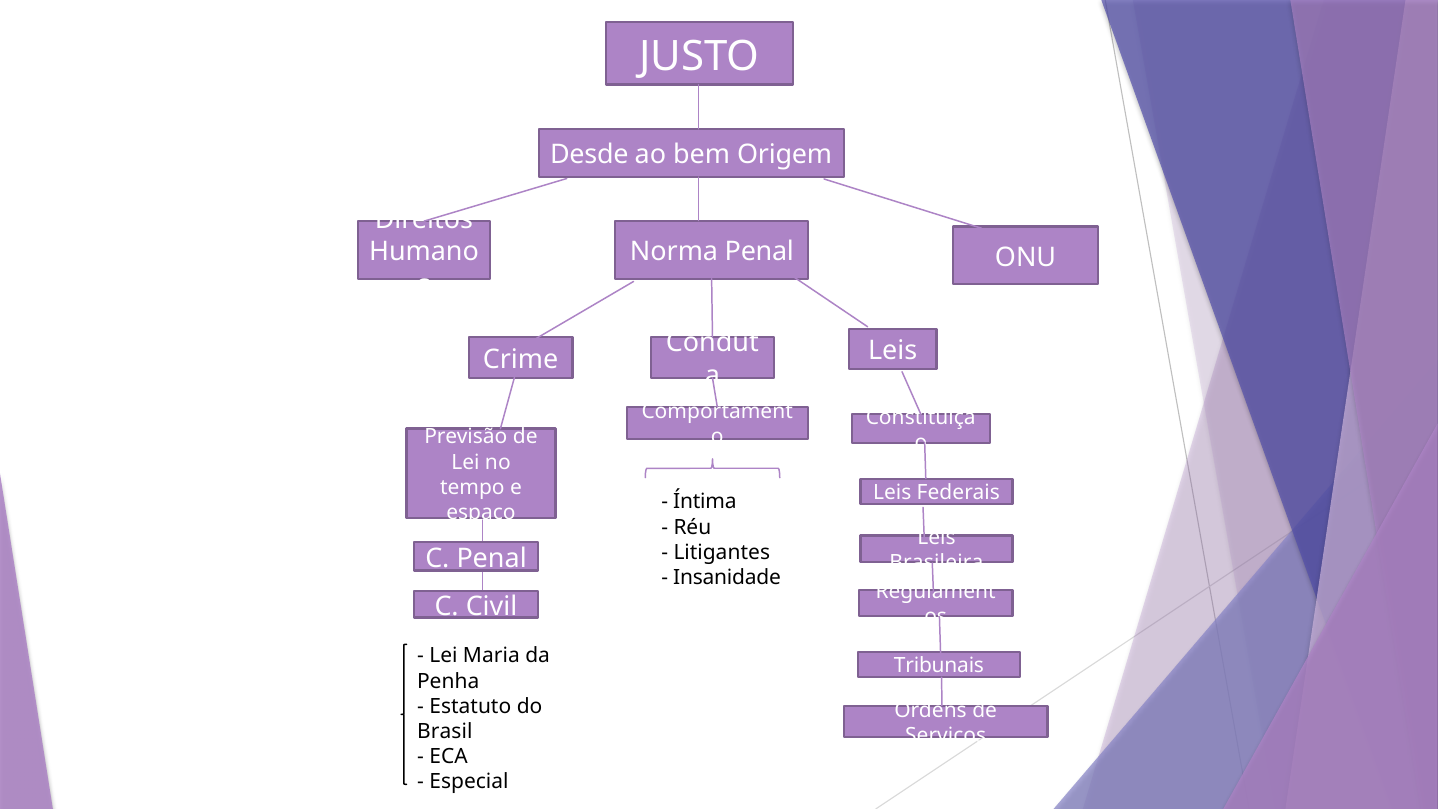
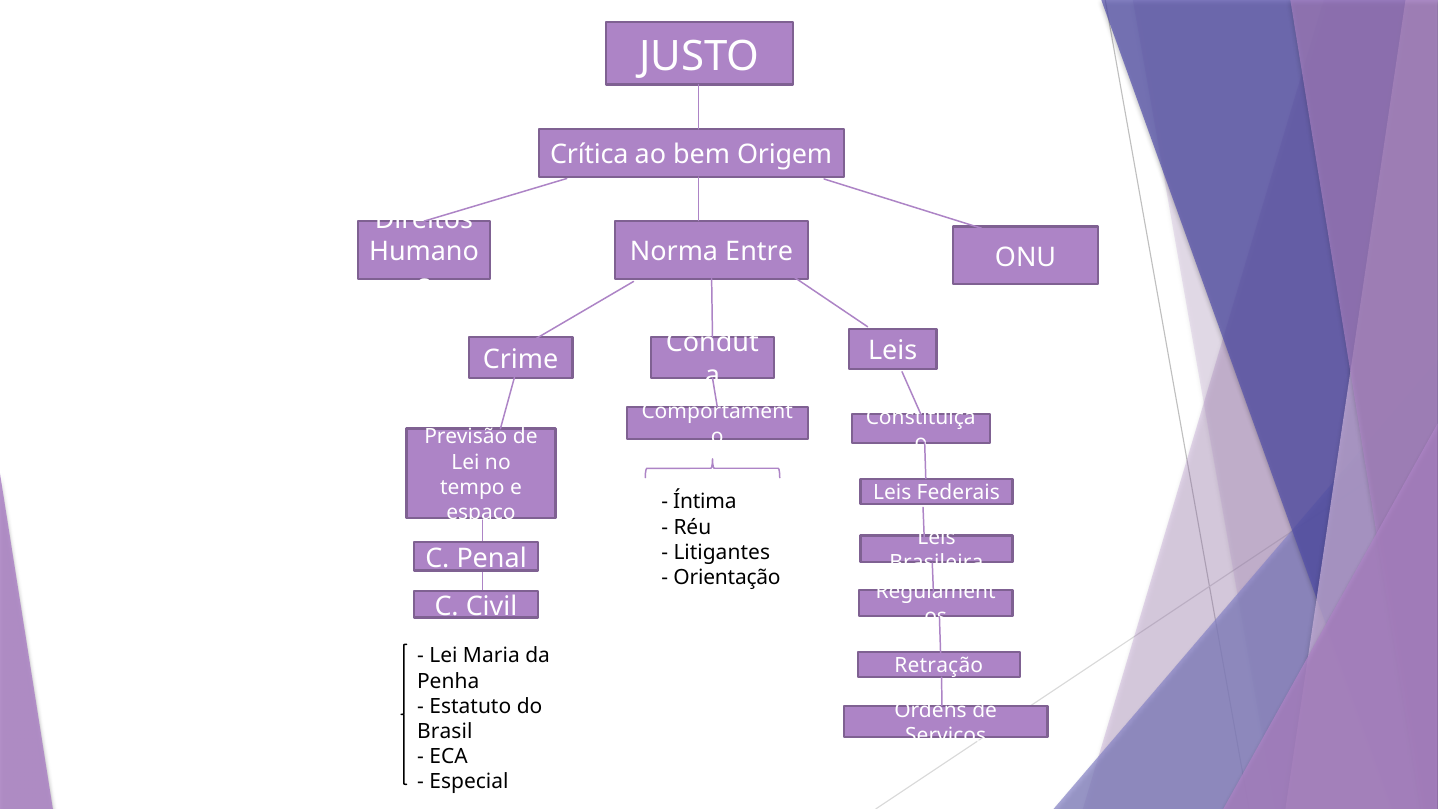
Desde: Desde -> Crítica
Norma Penal: Penal -> Entre
Insanidade: Insanidade -> Orientação
Tribunais: Tribunais -> Retração
